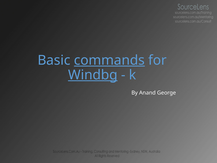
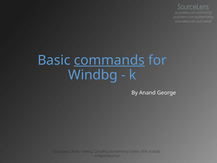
Windbg underline: present -> none
